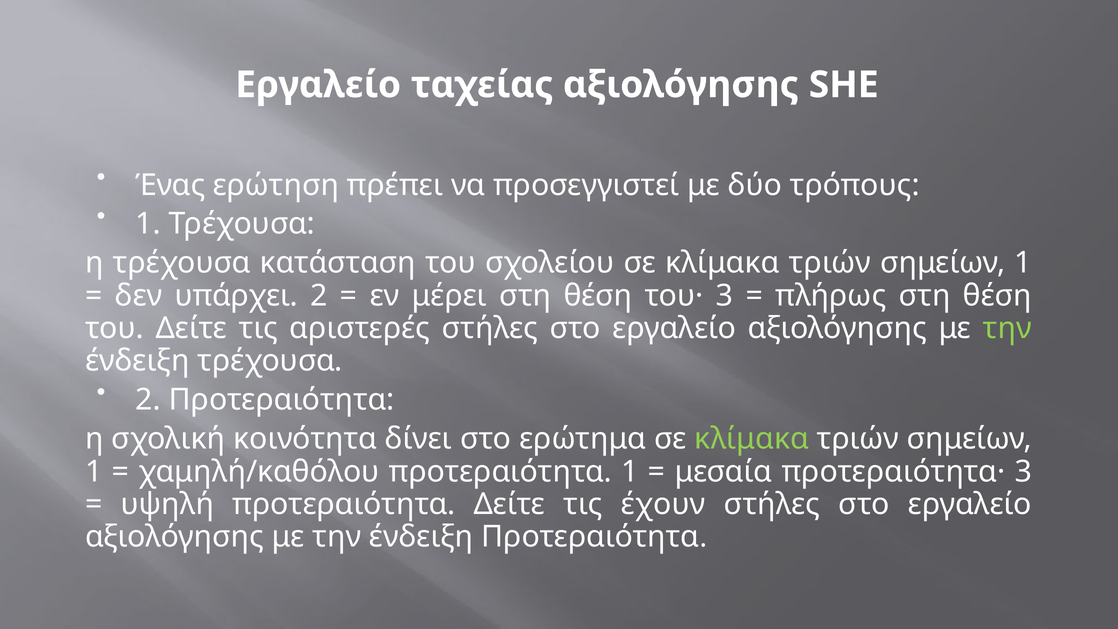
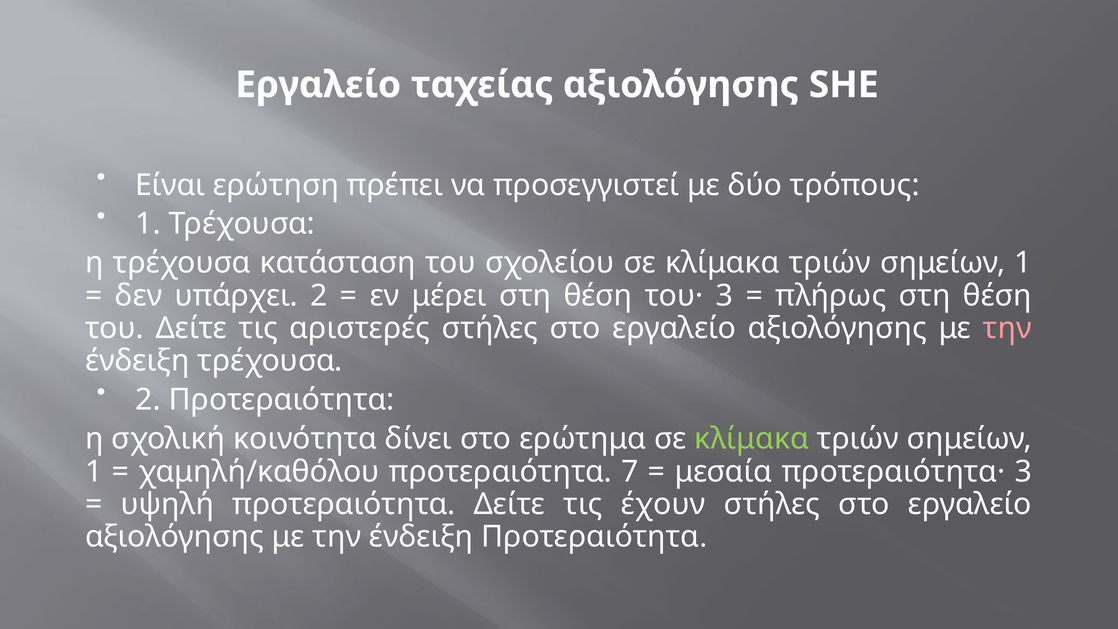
Ένας: Ένας -> Είναι
την at (1007, 328) colour: light green -> pink
προτεραιότητα 1: 1 -> 7
